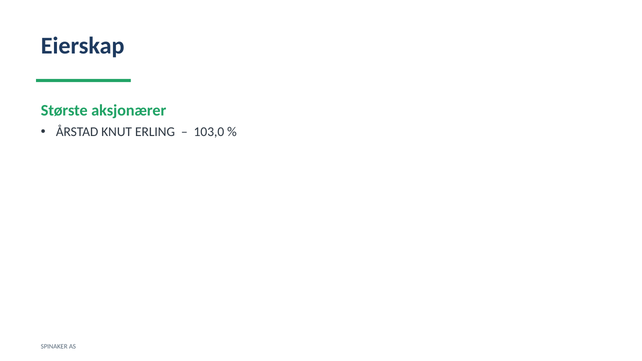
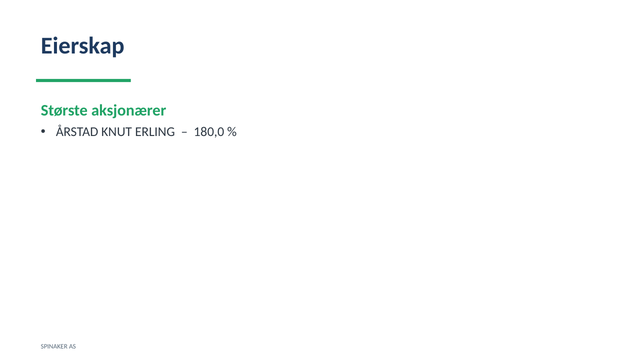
103,0: 103,0 -> 180,0
